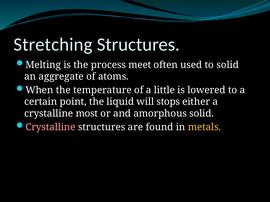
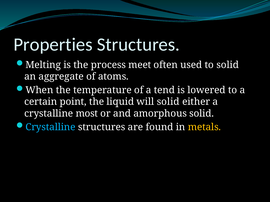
Stretching: Stretching -> Properties
little: little -> tend
will stops: stops -> solid
Crystalline at (50, 127) colour: pink -> light blue
